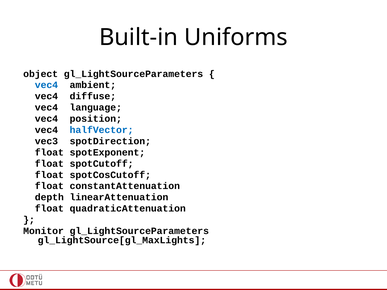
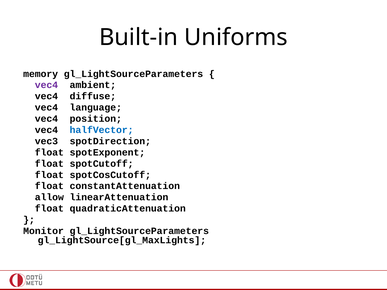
object: object -> memory
vec4 at (46, 85) colour: blue -> purple
depth: depth -> allow
